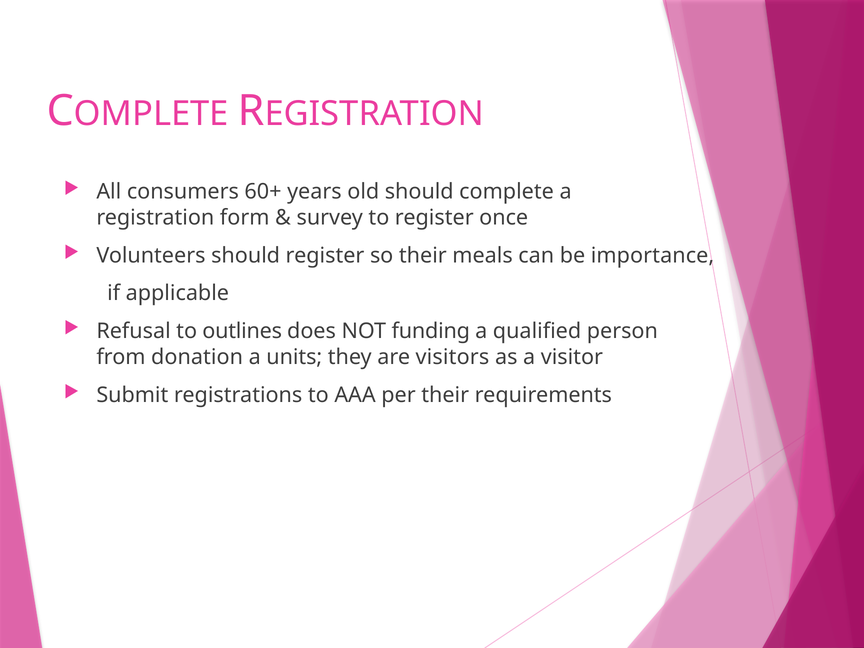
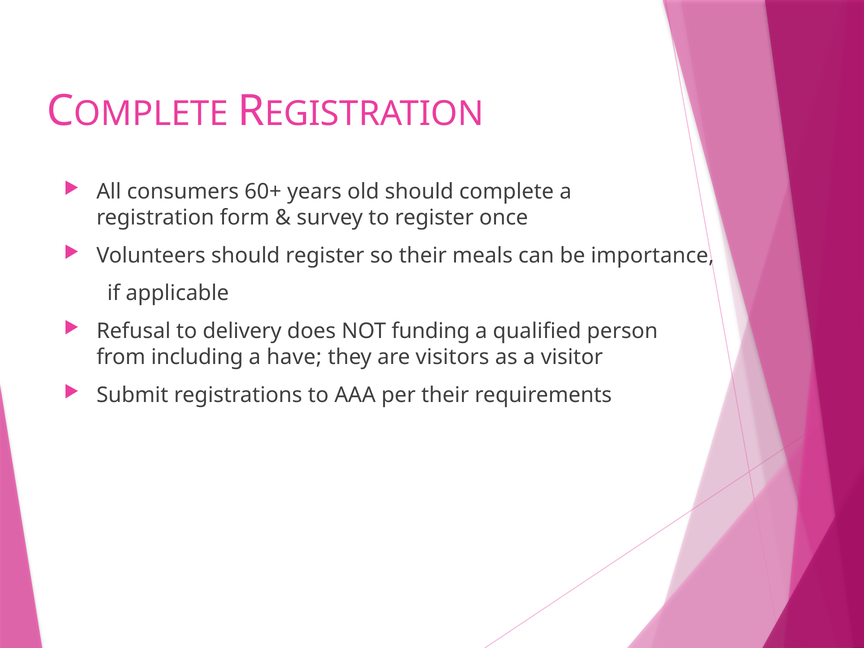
outlines: outlines -> delivery
donation: donation -> including
units: units -> have
